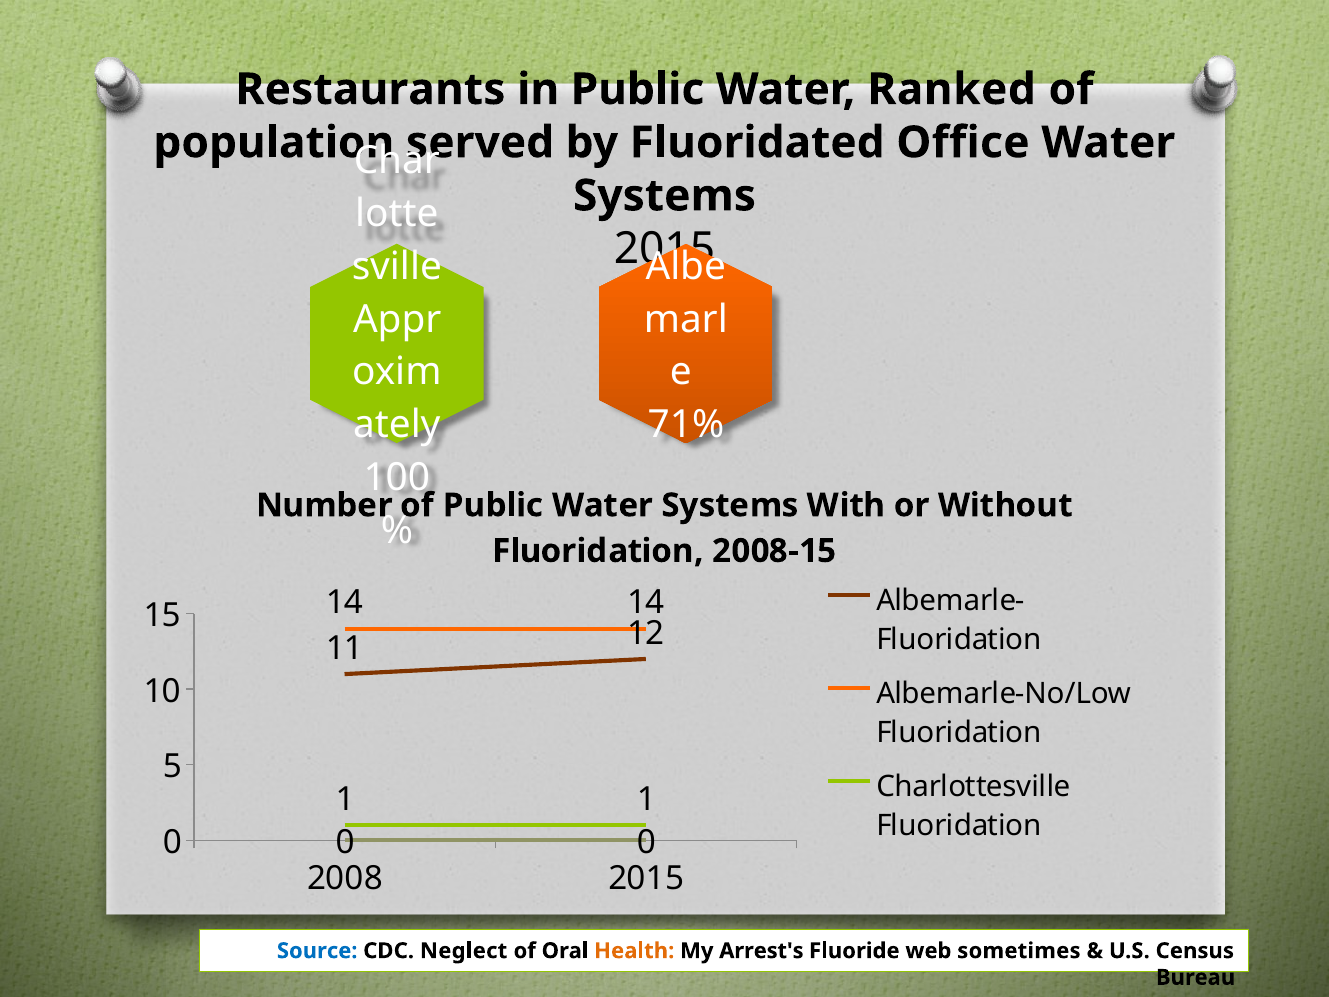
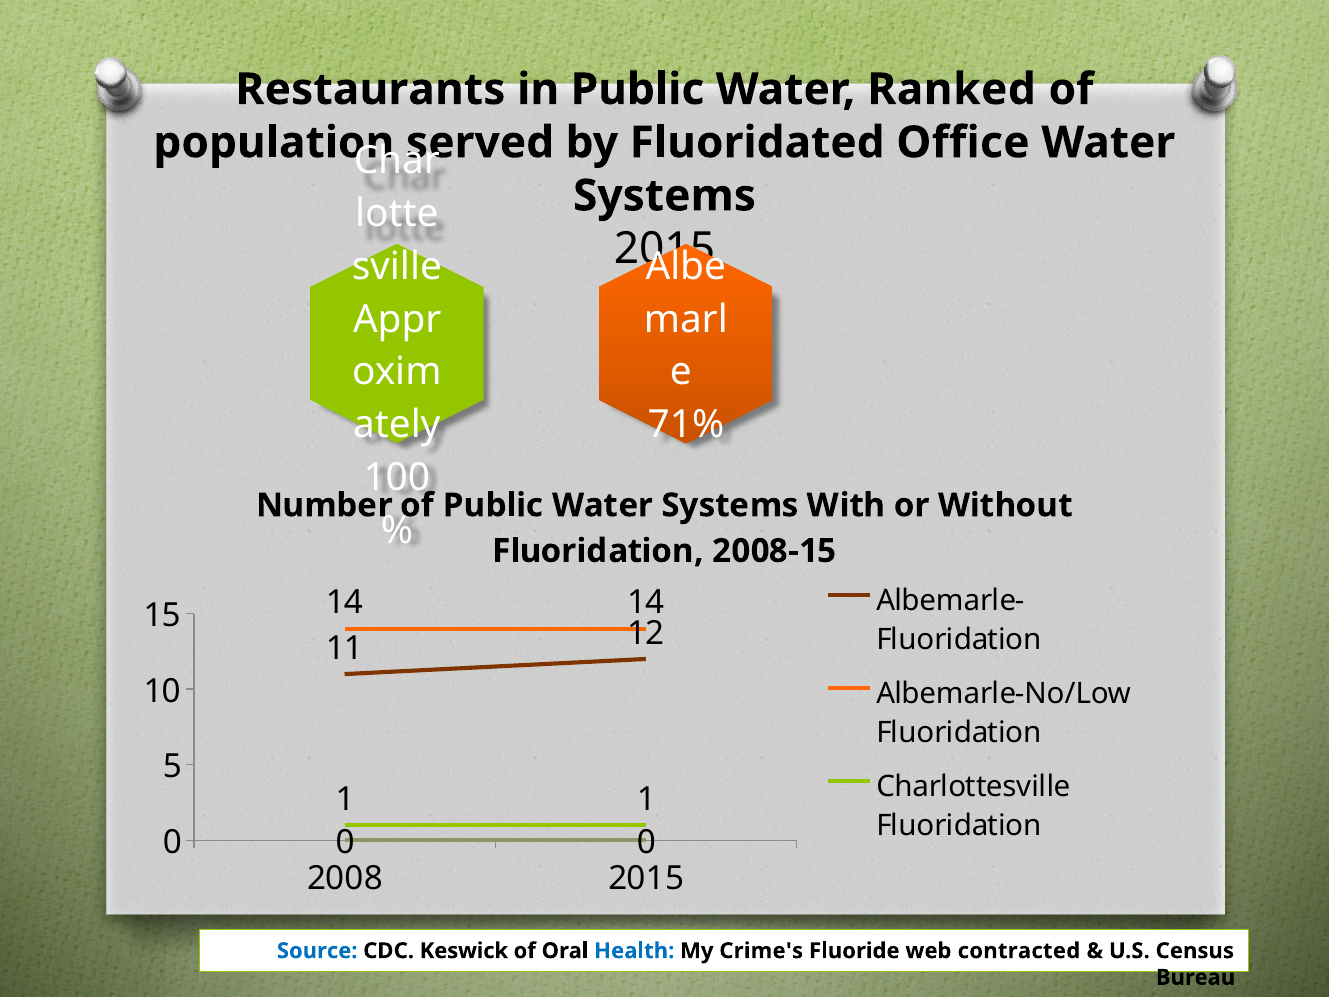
Neglect: Neglect -> Keswick
Health colour: orange -> blue
Arrest's: Arrest's -> Crime's
sometimes: sometimes -> contracted
